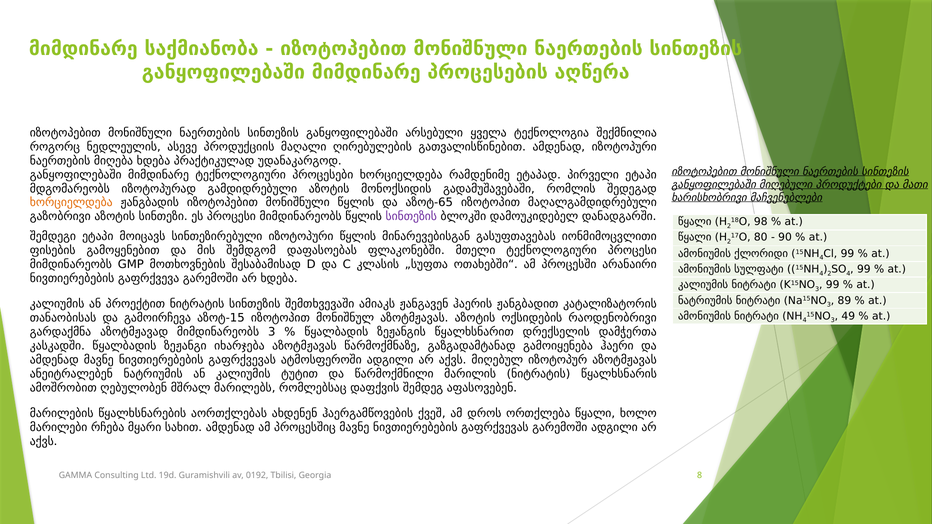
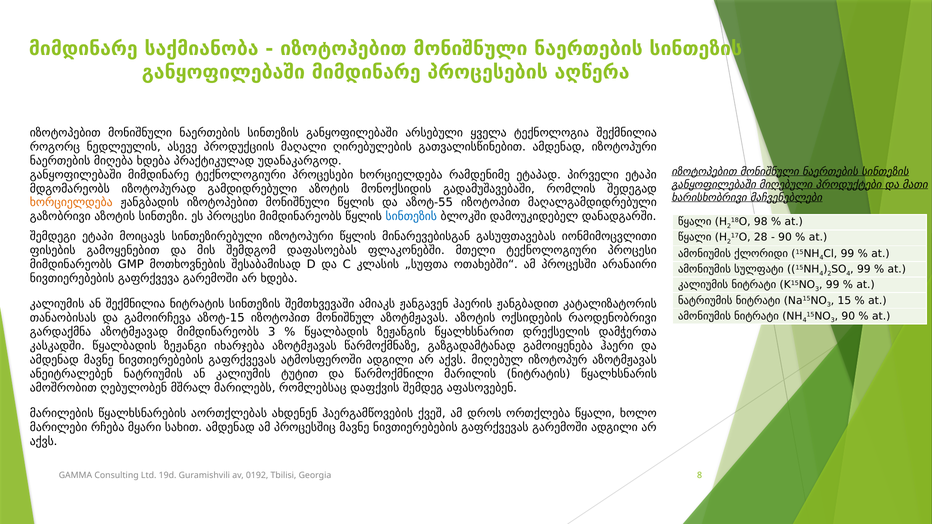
აზოტ-65: აზოტ-65 -> აზოტ-55
სინთეზის at (411, 217) colour: purple -> blue
80: 80 -> 28
89: 89 -> 15
ან პროექტით: პროექტით -> შექმნილია
49 at (848, 316): 49 -> 90
